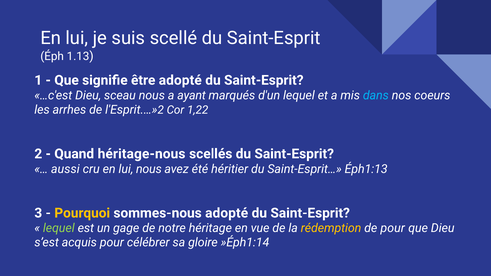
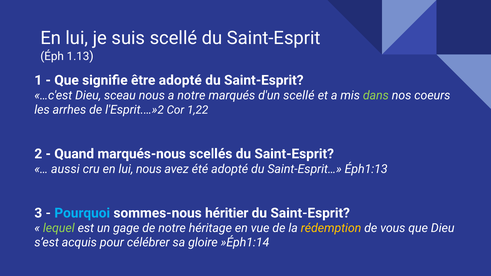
a ayant: ayant -> notre
d'un lequel: lequel -> scellé
dans colour: light blue -> light green
héritage-nous: héritage-nous -> marqués-nous
été héritier: héritier -> adopté
Pourquoi colour: yellow -> light blue
sommes-nous adopté: adopté -> héritier
de pour: pour -> vous
